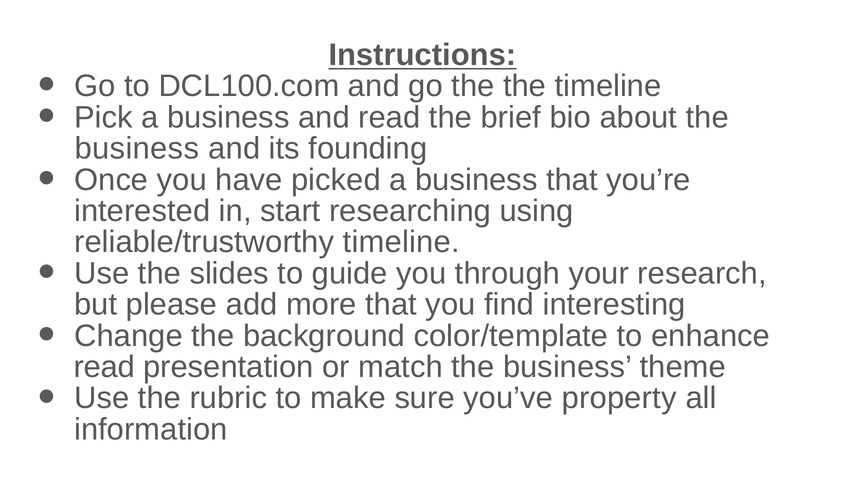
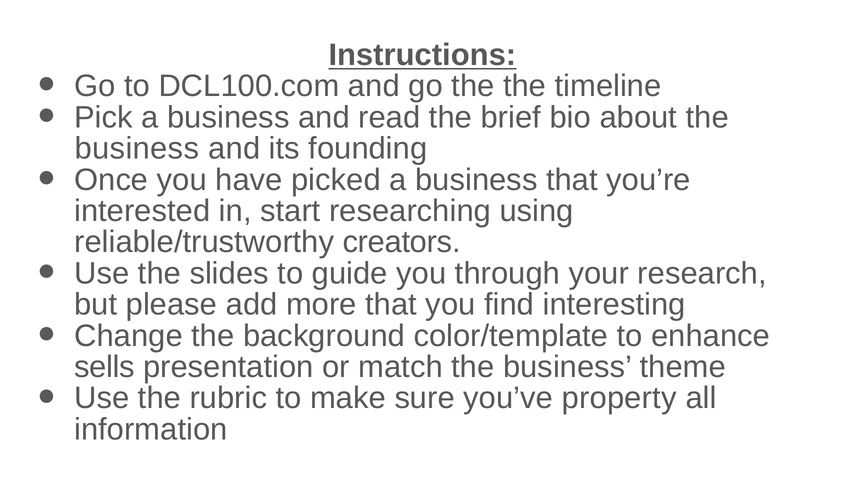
reliable/trustworthy timeline: timeline -> creators
read at (104, 367): read -> sells
